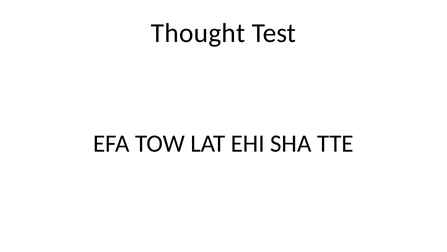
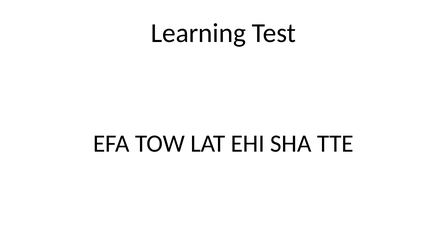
Thought: Thought -> Learning
